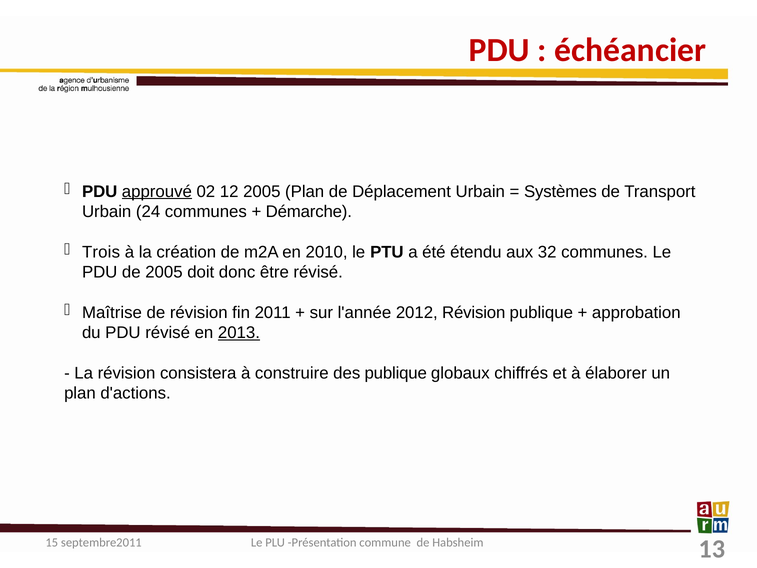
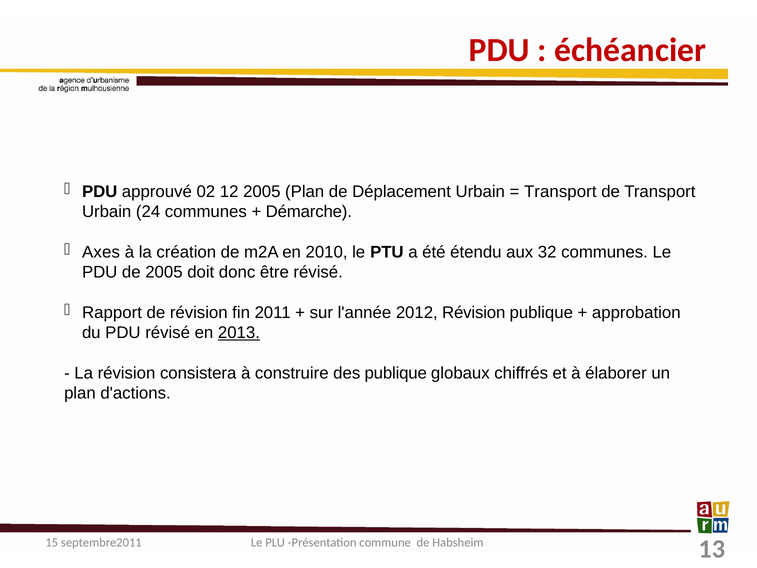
approuvé underline: present -> none
Systèmes at (560, 191): Systèmes -> Transport
Trois: Trois -> Axes
Maîtrise: Maîtrise -> Rapport
